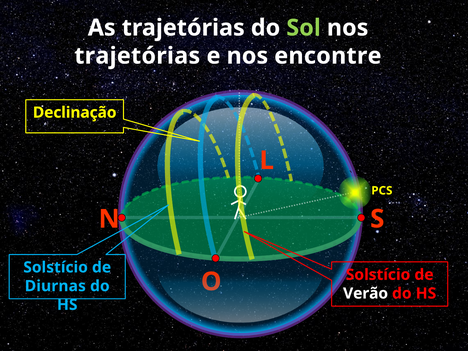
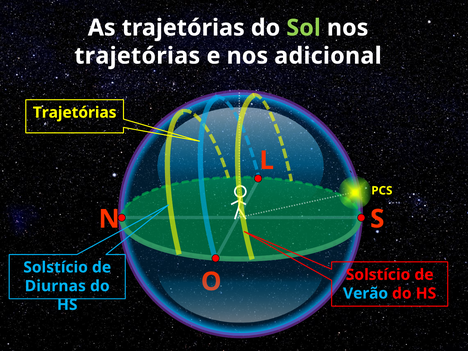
encontre: encontre -> adicional
Declinação at (75, 113): Declinação -> Trajetórias
Verão colour: white -> light blue
